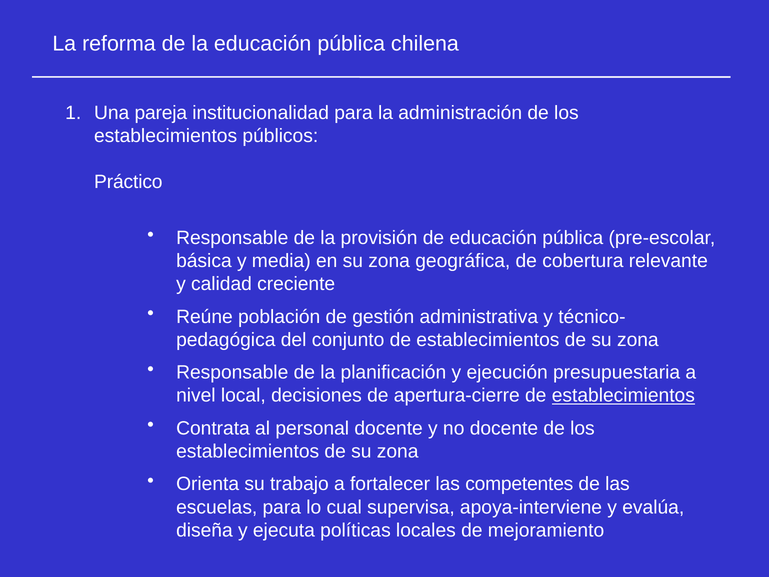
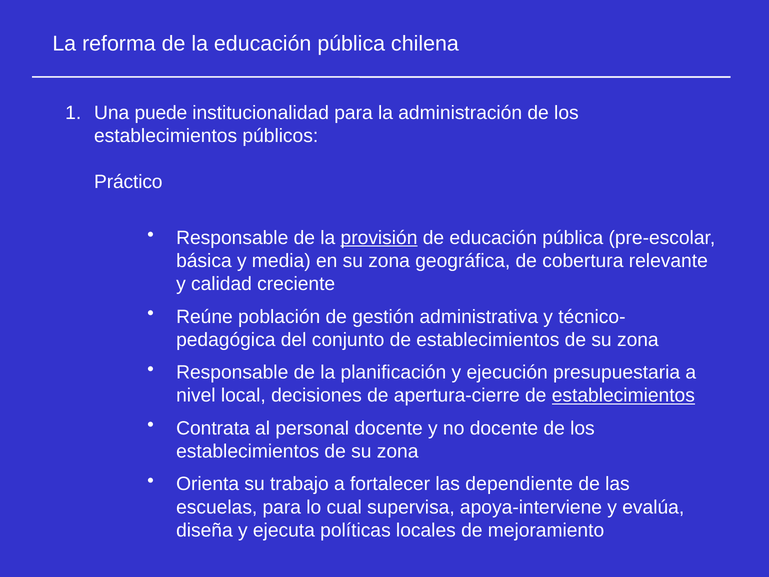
pareja: pareja -> puede
provisión underline: none -> present
competentes: competentes -> dependiente
